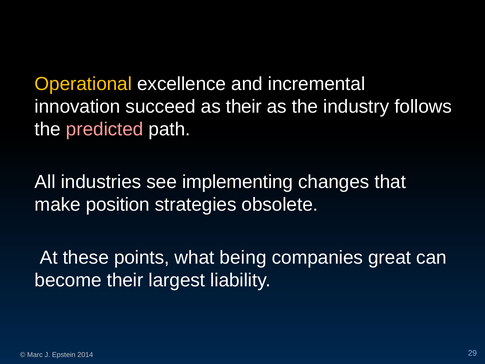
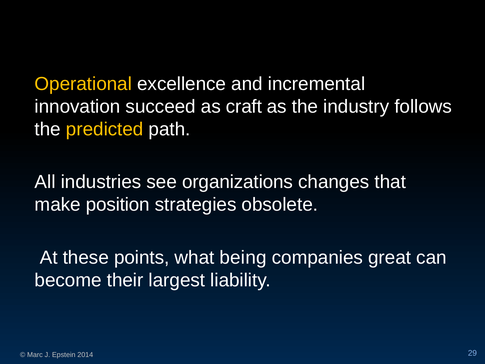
as their: their -> craft
predicted colour: pink -> yellow
implementing: implementing -> organizations
